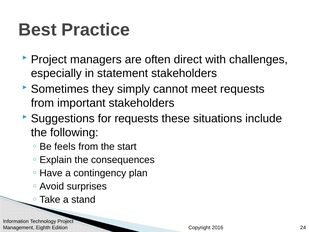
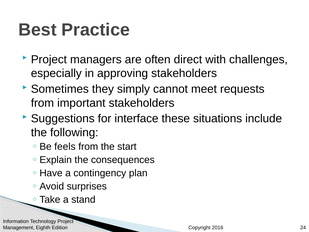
statement: statement -> approving
for requests: requests -> interface
